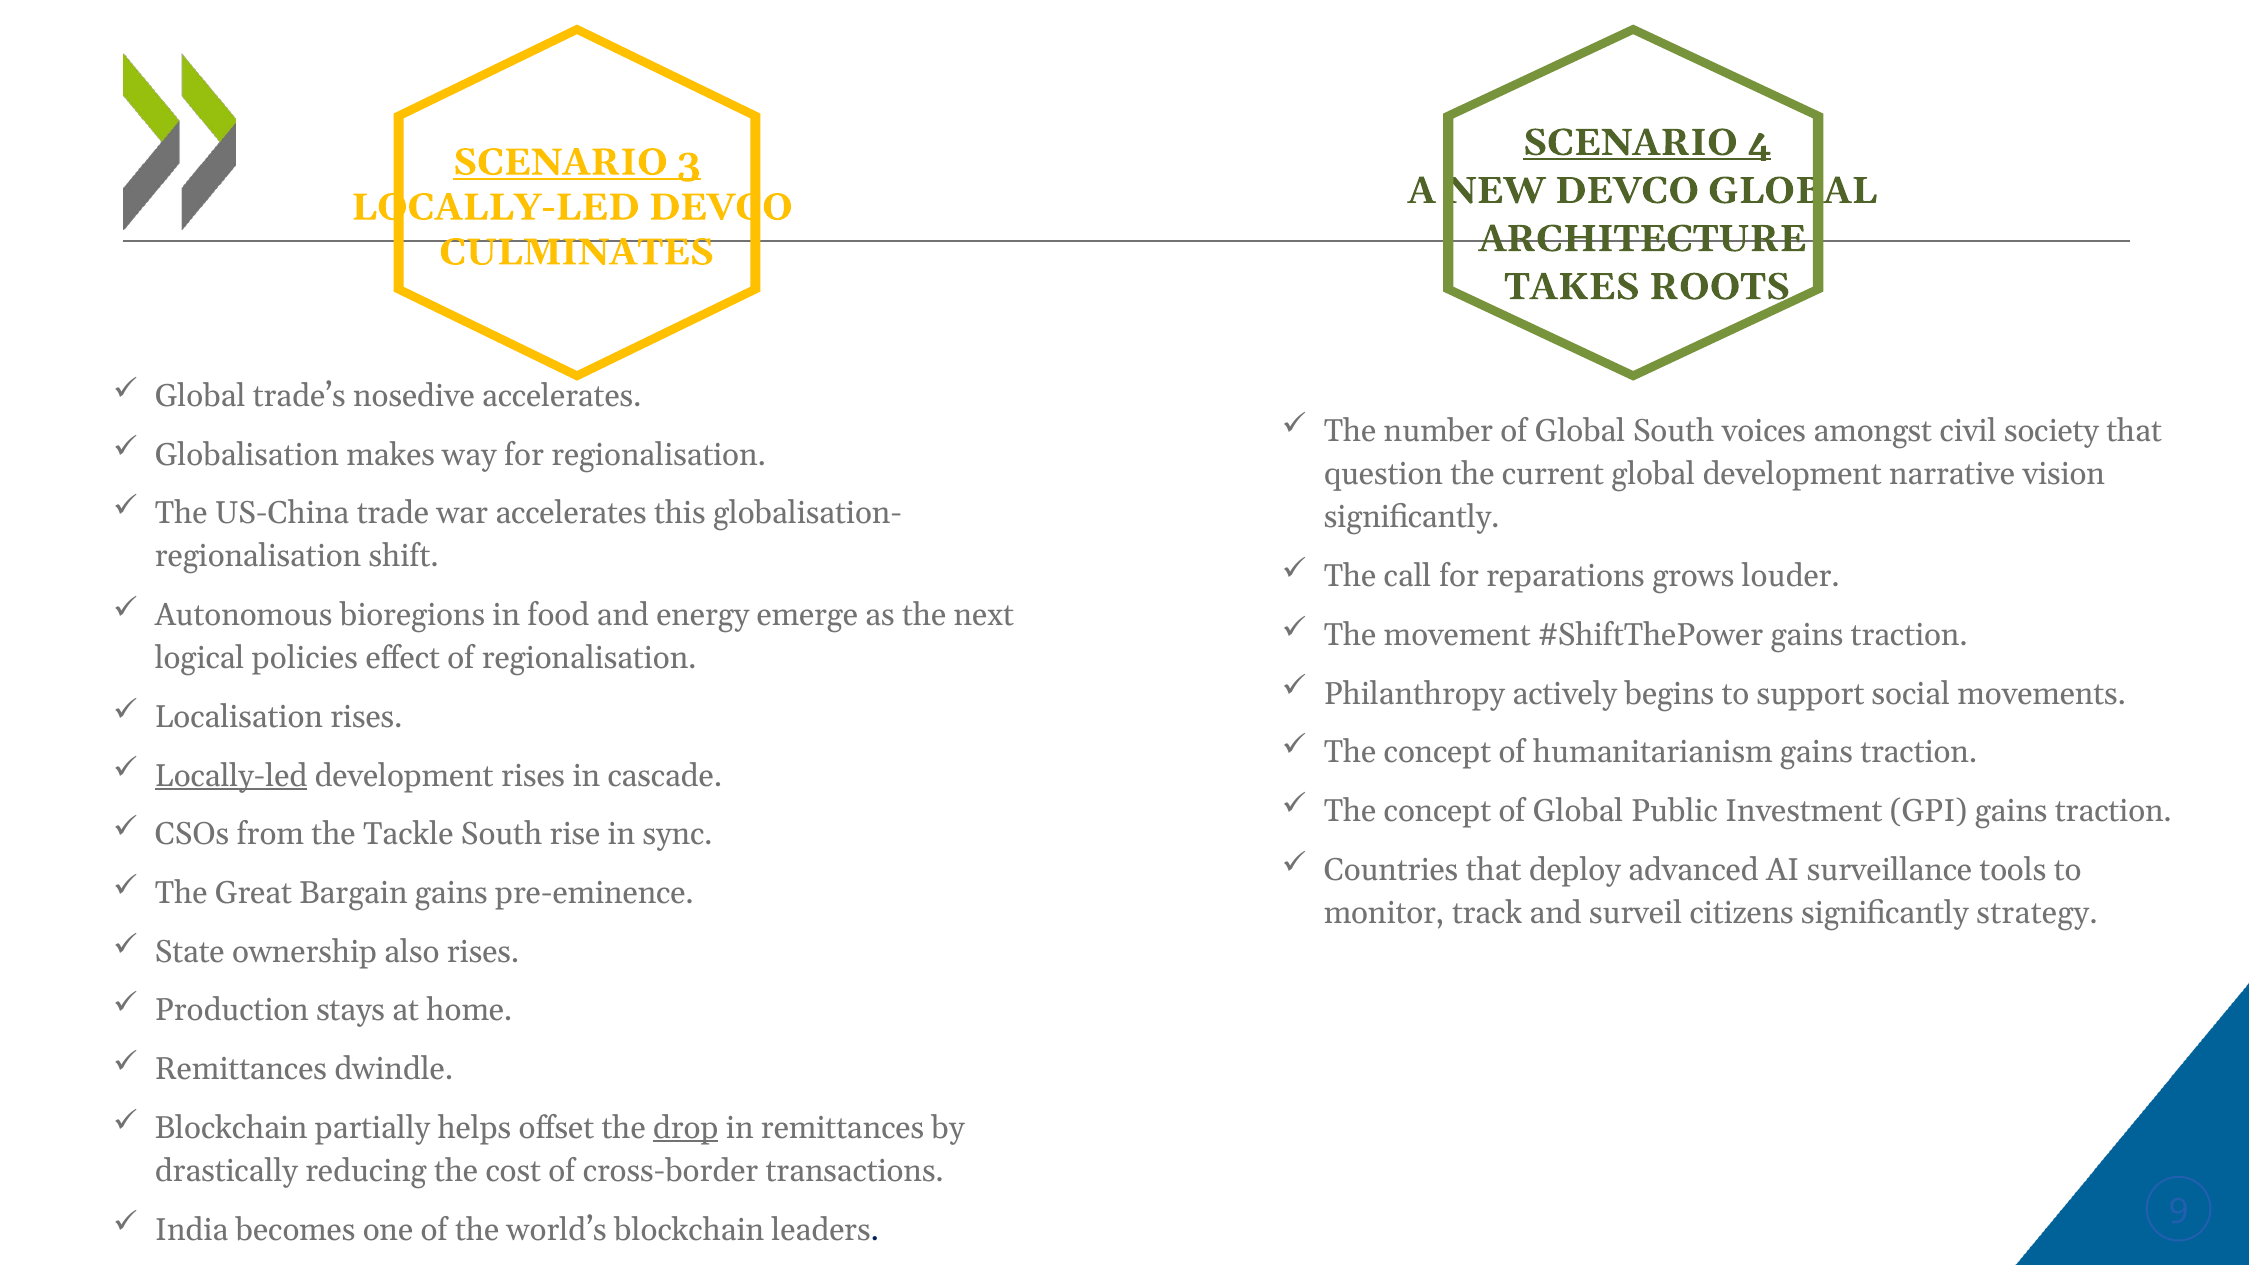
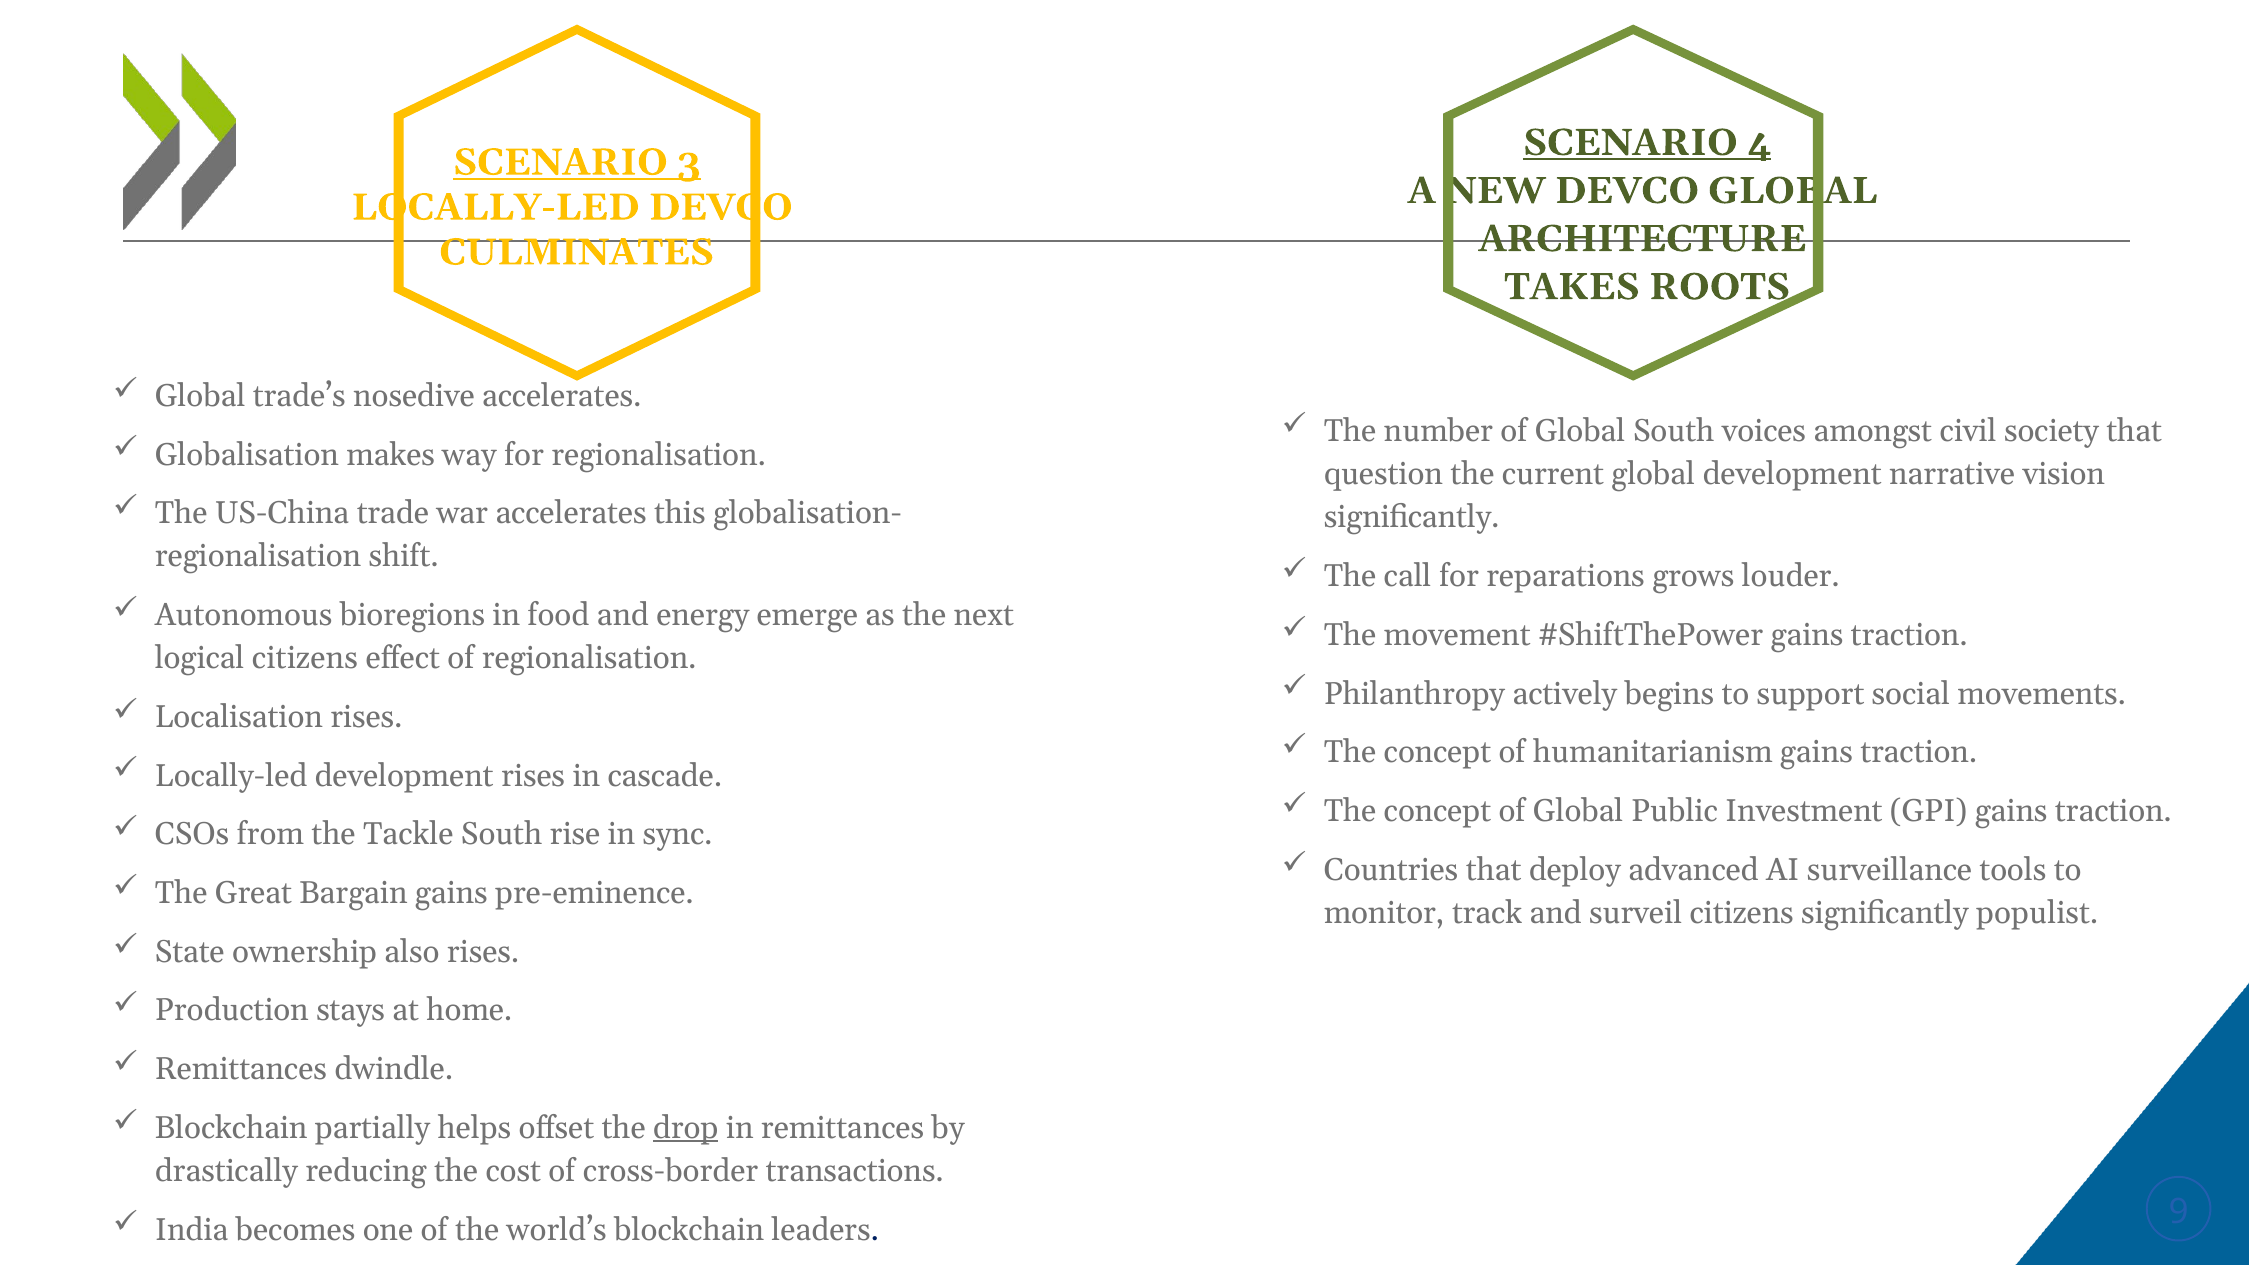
logical policies: policies -> citizens
Locally-led at (231, 776) underline: present -> none
strategy: strategy -> populist
